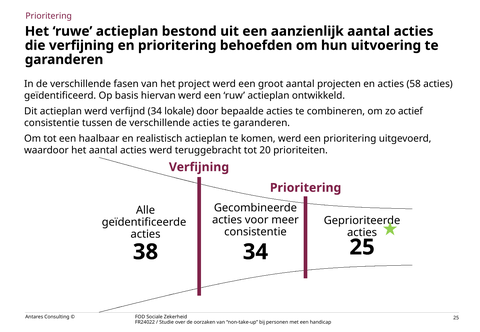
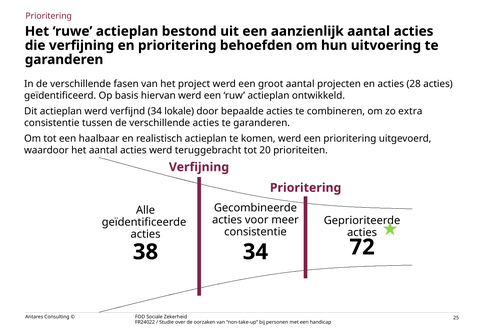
58: 58 -> 28
actief: actief -> extra
38 25: 25 -> 72
